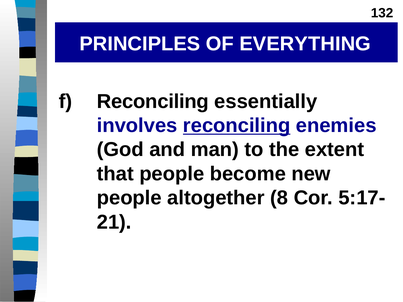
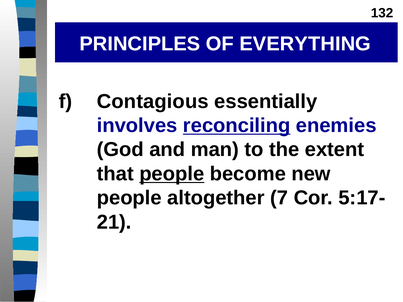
f Reconciling: Reconciling -> Contagious
people at (172, 174) underline: none -> present
8: 8 -> 7
